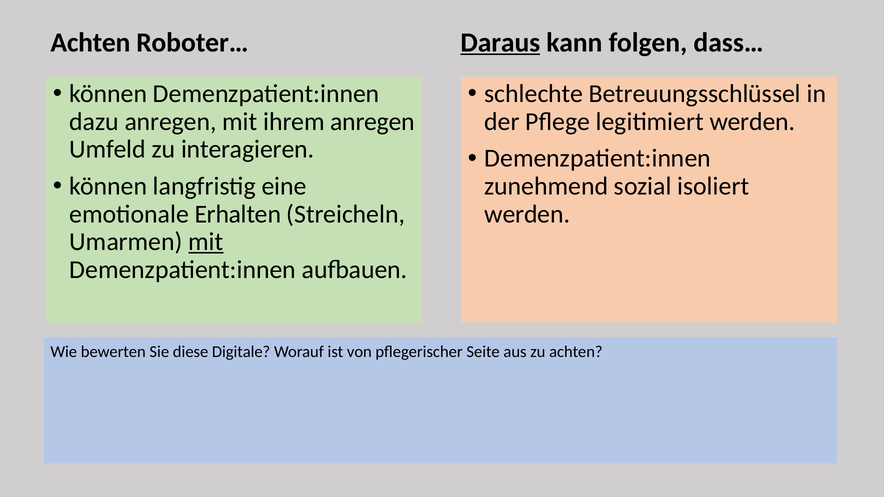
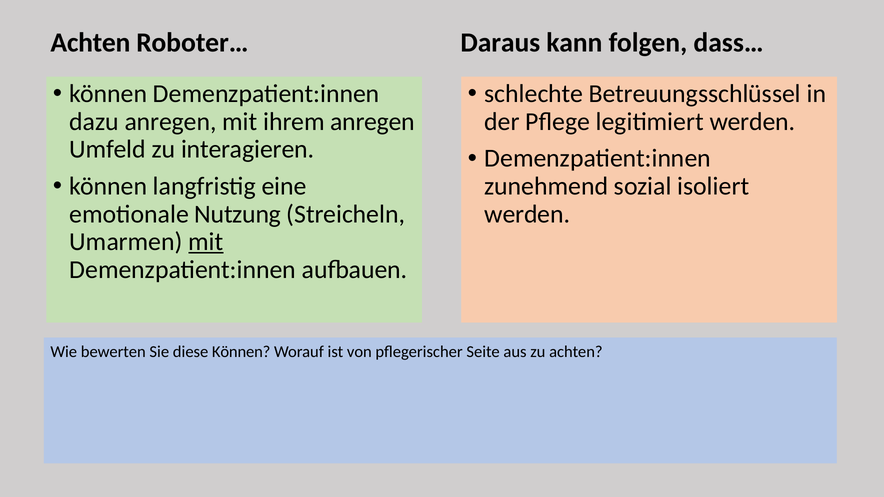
Daraus underline: present -> none
Erhalten: Erhalten -> Nutzung
diese Digitale: Digitale -> Können
